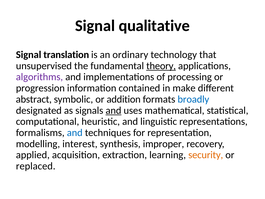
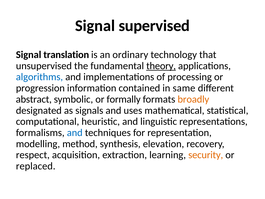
qualitative: qualitative -> supervised
algorithms colour: purple -> blue
make: make -> same
addition: addition -> formally
broadly colour: blue -> orange
and at (113, 110) underline: present -> none
interest: interest -> method
improper: improper -> elevation
applied: applied -> respect
